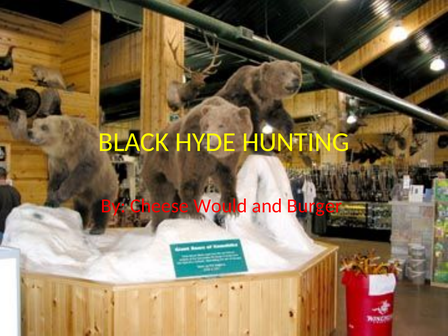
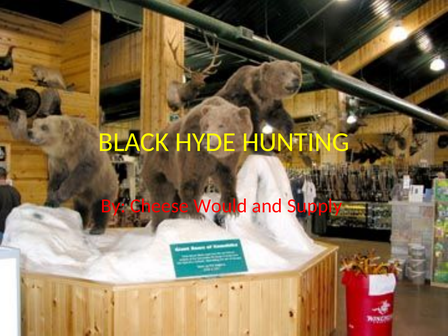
Burger: Burger -> Supply
